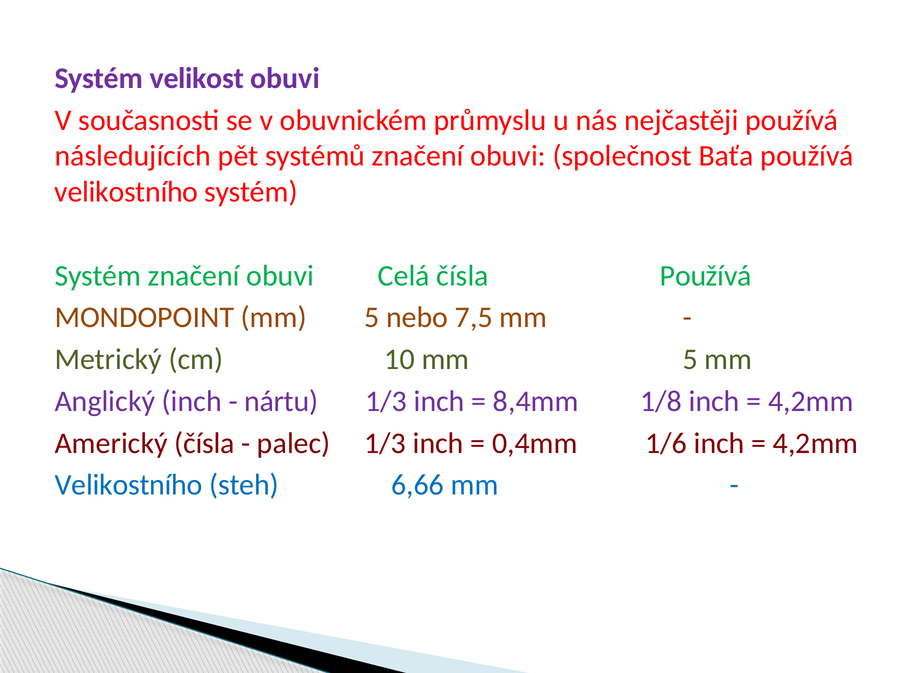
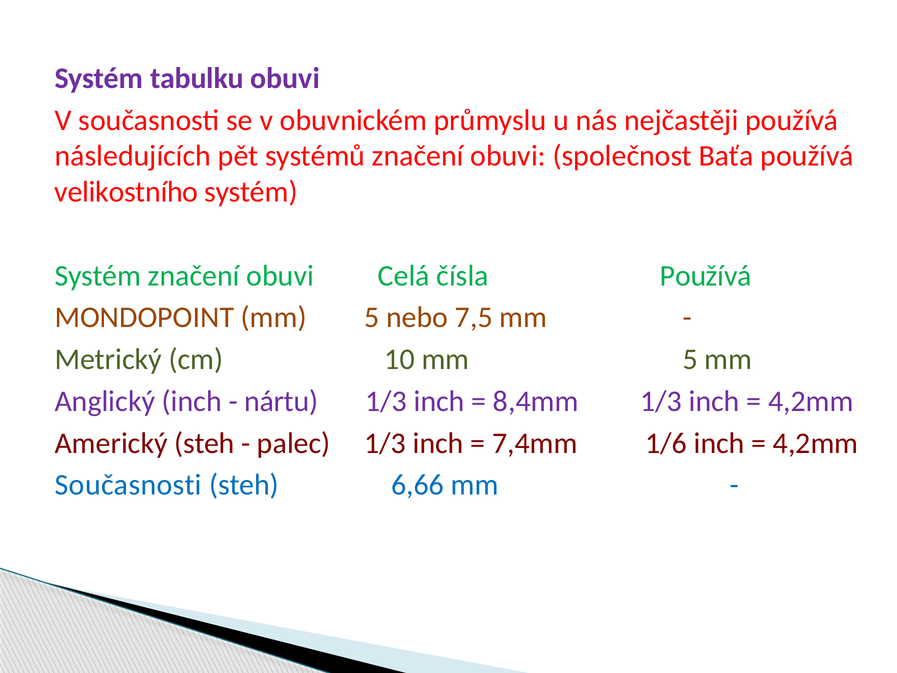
velikost: velikost -> tabulku
8,4mm 1/8: 1/8 -> 1/3
Americký čísla: čísla -> steh
0,4mm: 0,4mm -> 7,4mm
Velikostního at (129, 485): Velikostního -> Současnosti
